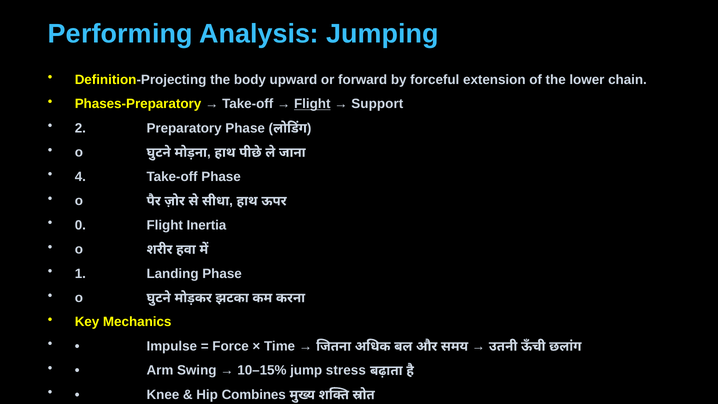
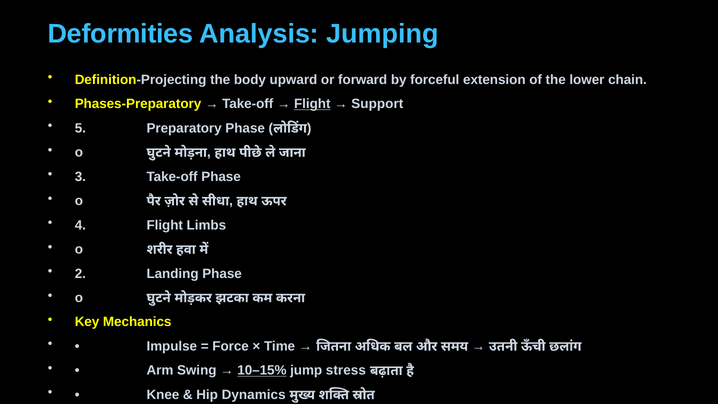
Performing: Performing -> Deformities
2: 2 -> 5
4: 4 -> 3
0: 0 -> 4
Inertia: Inertia -> Limbs
1: 1 -> 2
10–15% underline: none -> present
Combines: Combines -> Dynamics
